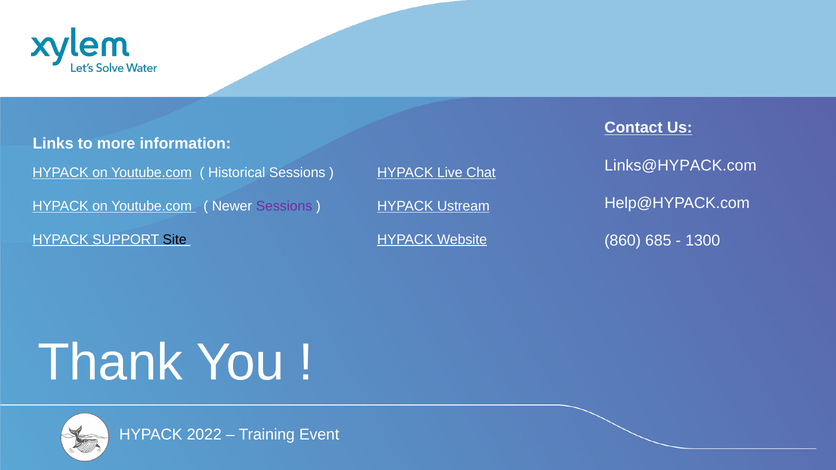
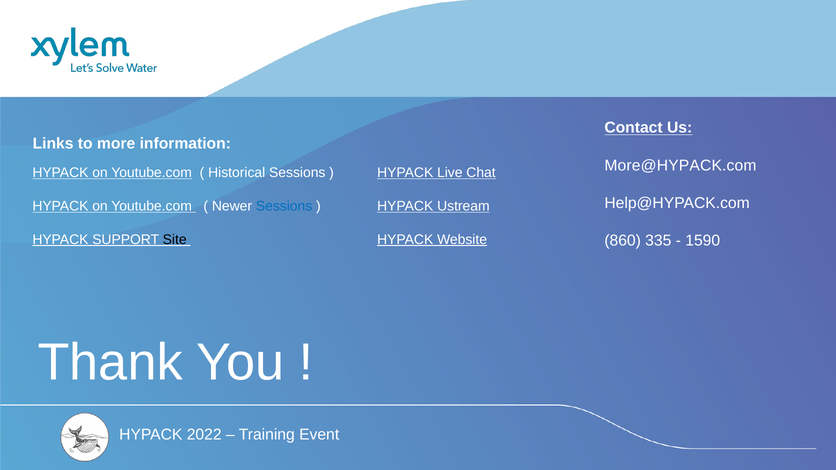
Links@HYPACK.com: Links@HYPACK.com -> More@HYPACK.com
Sessions at (284, 206) colour: purple -> blue
685: 685 -> 335
1300: 1300 -> 1590
